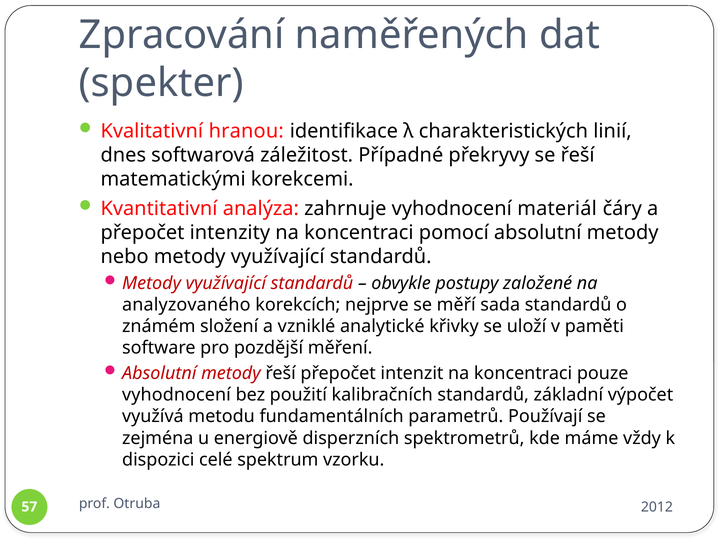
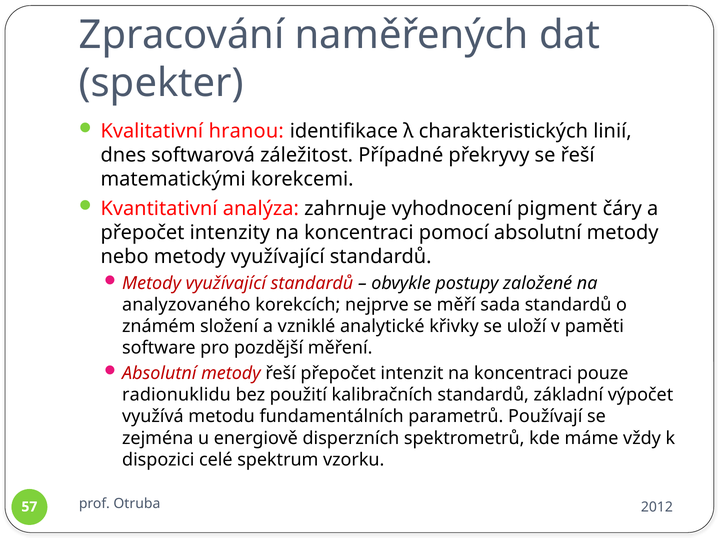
materiál: materiál -> pigment
vyhodnocení at (176, 394): vyhodnocení -> radionuklidu
